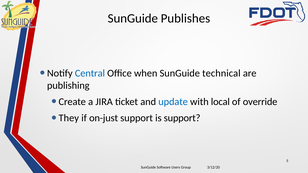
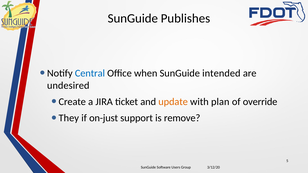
technical: technical -> intended
publishing: publishing -> undesired
update colour: blue -> orange
local: local -> plan
is support: support -> remove
